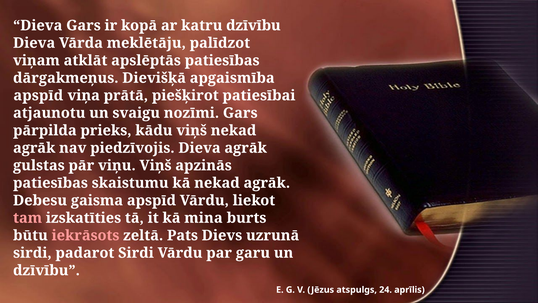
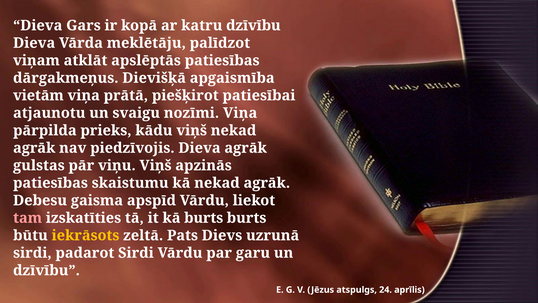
apspīd at (38, 95): apspīd -> vietām
nozīmi Gars: Gars -> Viņa
kā mina: mina -> burts
iekrāsots colour: pink -> yellow
